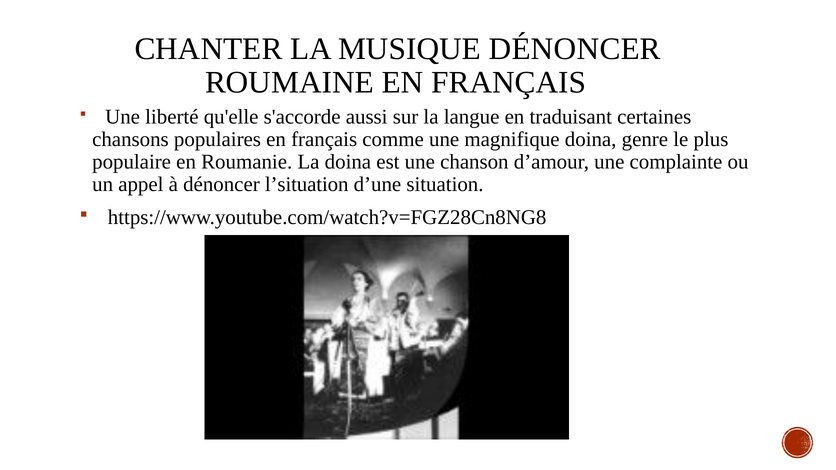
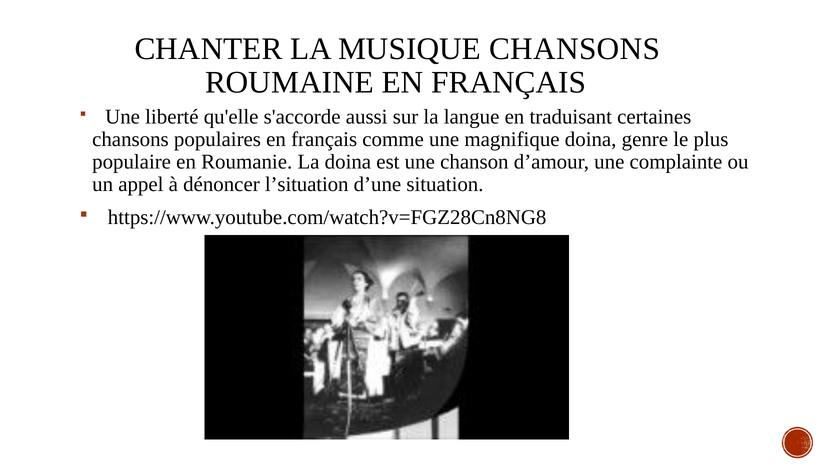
MUSIQUE DÉNONCER: DÉNONCER -> CHANSONS
